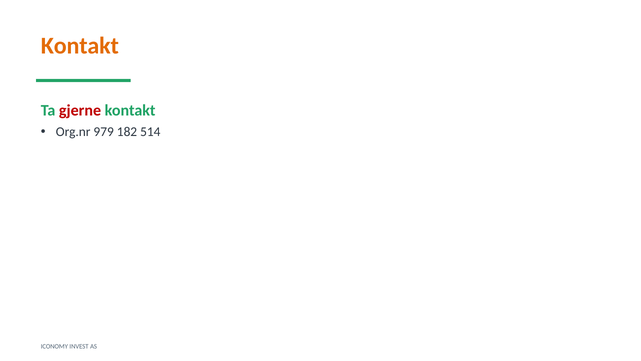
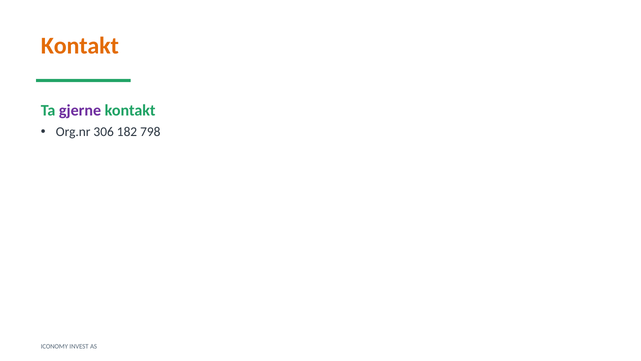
gjerne colour: red -> purple
979: 979 -> 306
514: 514 -> 798
